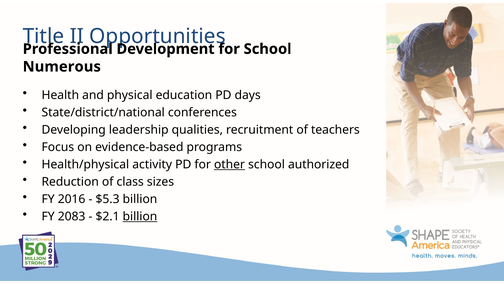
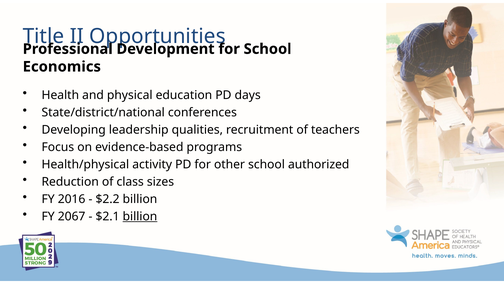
Numerous: Numerous -> Economics
other underline: present -> none
$5.3: $5.3 -> $2.2
2083: 2083 -> 2067
